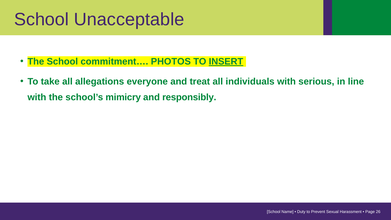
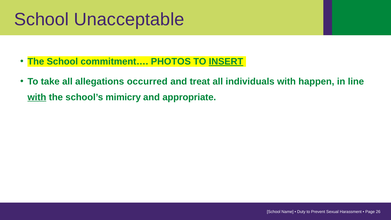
everyone: everyone -> occurred
serious: serious -> happen
with at (37, 97) underline: none -> present
responsibly: responsibly -> appropriate
